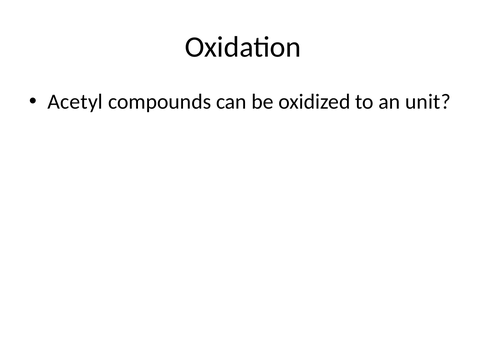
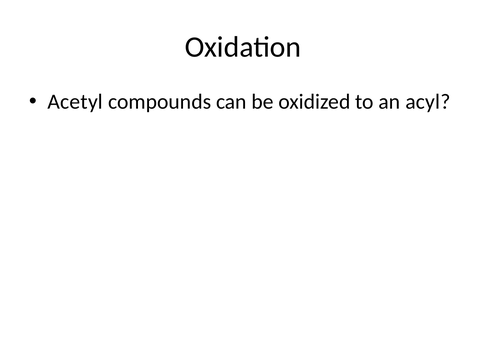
unit: unit -> acyl
